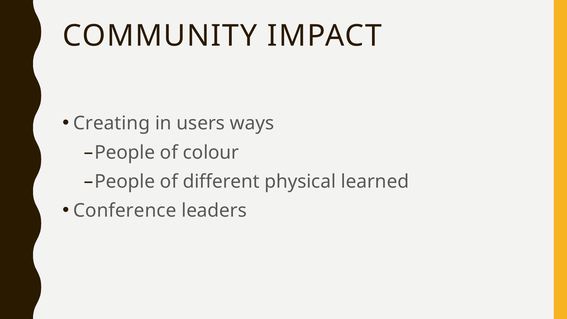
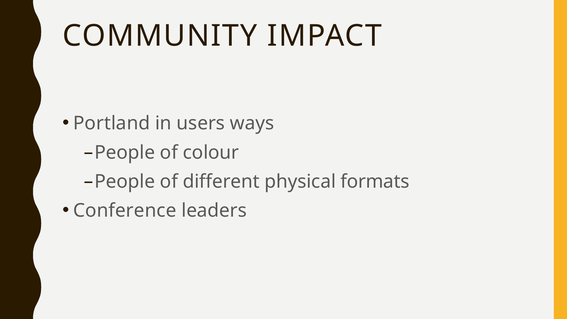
Creating: Creating -> Portland
learned: learned -> formats
